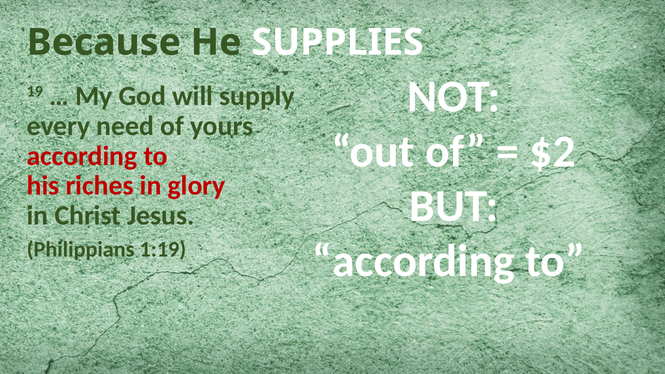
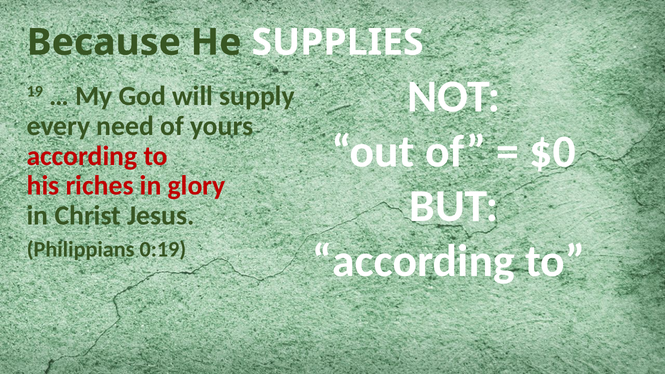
$2: $2 -> $0
1:19: 1:19 -> 0:19
